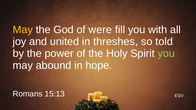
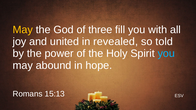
were: were -> three
threshes: threshes -> revealed
you at (166, 54) colour: light green -> light blue
